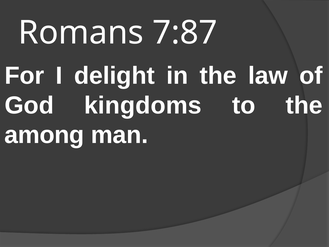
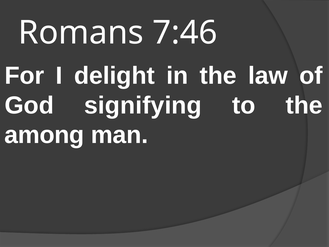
7:87: 7:87 -> 7:46
kingdoms: kingdoms -> signifying
